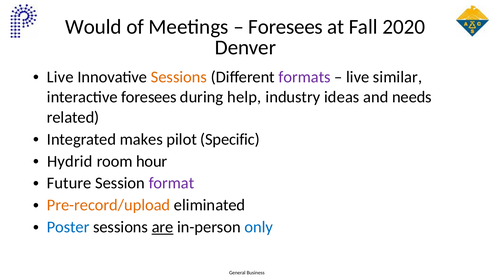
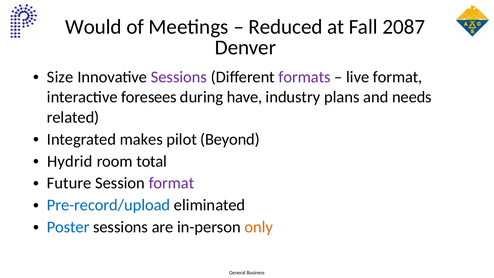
Foresees at (286, 27): Foresees -> Reduced
2020: 2020 -> 2087
Live at (60, 77): Live -> Size
Sessions at (179, 77) colour: orange -> purple
live similar: similar -> format
help: help -> have
ideas: ideas -> plans
Specific: Specific -> Beyond
hour: hour -> total
Pre-record/upload colour: orange -> blue
are underline: present -> none
only colour: blue -> orange
